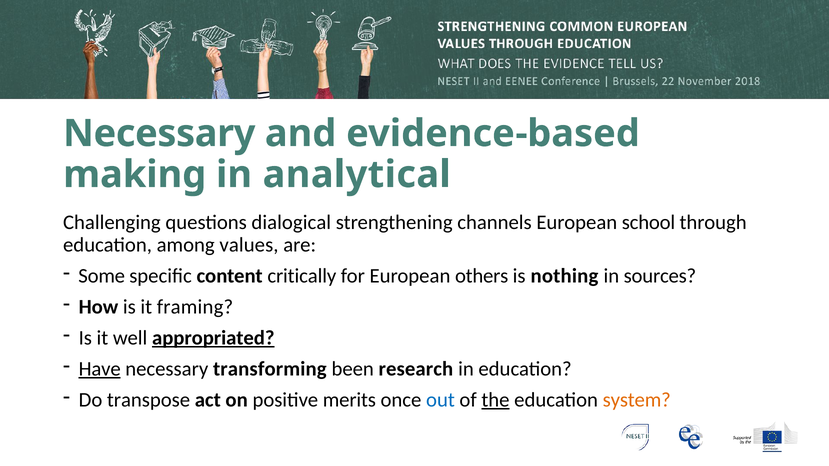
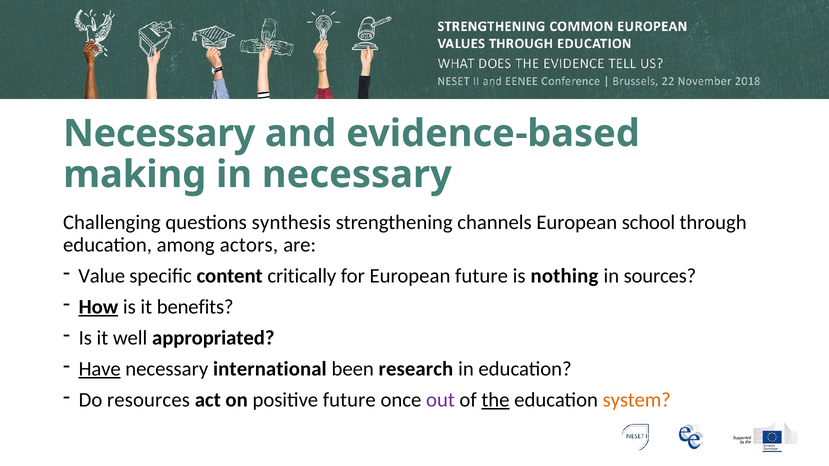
in analytical: analytical -> necessary
dialogical: dialogical -> synthesis
values: values -> actors
Some: Some -> Value
European others: others -> future
How underline: none -> present
framing: framing -> benefits
appropriated underline: present -> none
transforming: transforming -> international
transpose: transpose -> resources
positive merits: merits -> future
out colour: blue -> purple
